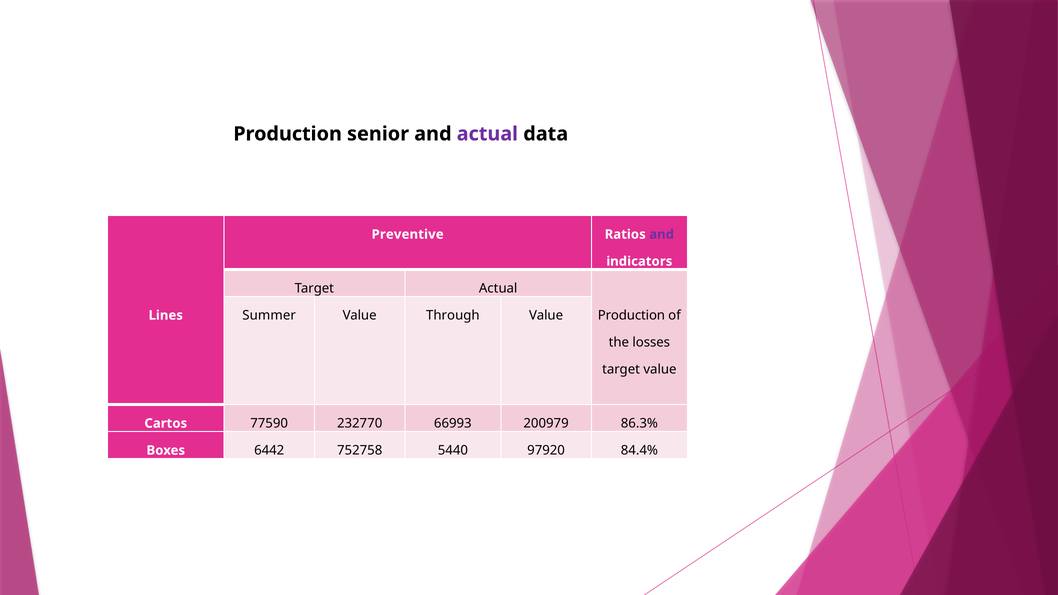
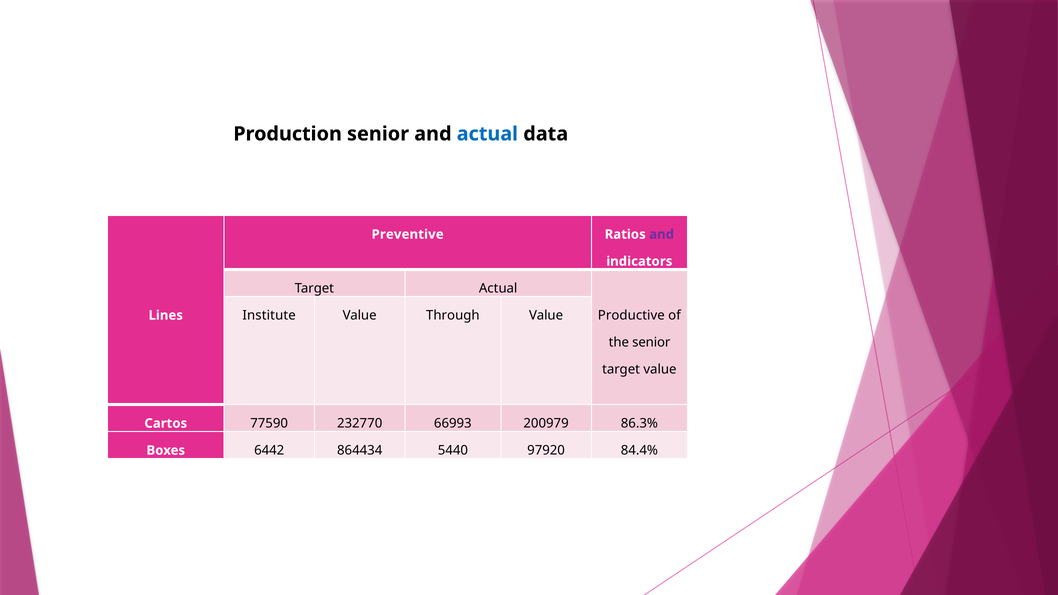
actual at (487, 134) colour: purple -> blue
Summer: Summer -> Institute
Production at (631, 315): Production -> Productive
the losses: losses -> senior
752758: 752758 -> 864434
